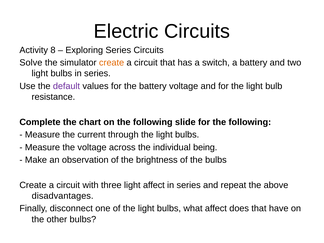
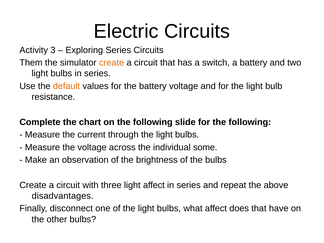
8: 8 -> 3
Solve: Solve -> Them
default colour: purple -> orange
being: being -> some
